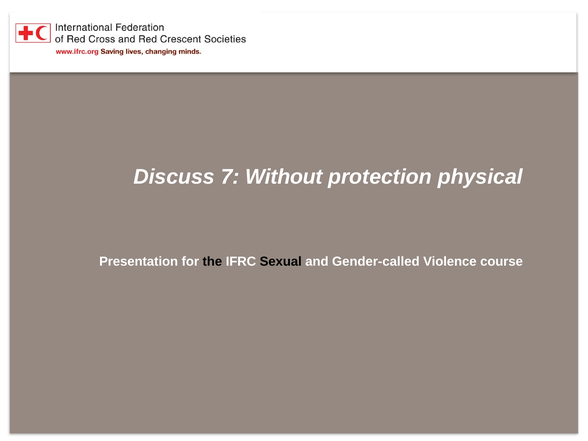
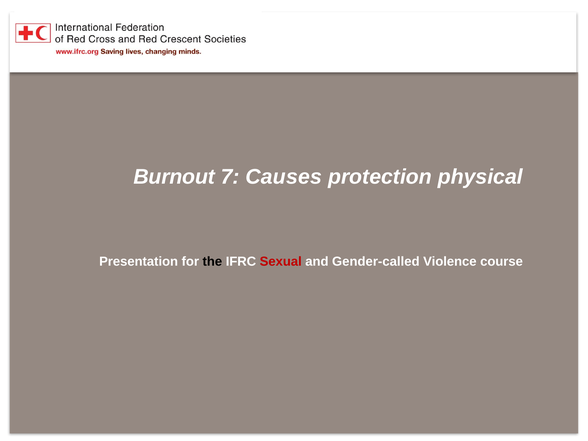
Discuss: Discuss -> Burnout
Without: Without -> Causes
Sexual colour: black -> red
